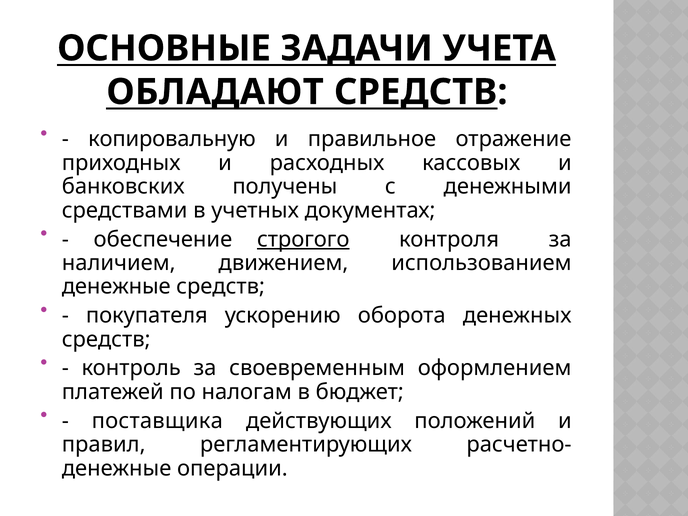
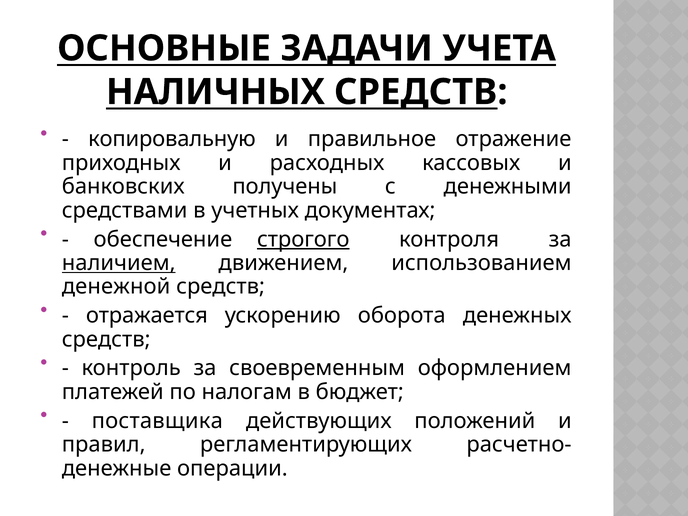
ОБЛАДАЮТ: ОБЛАДАЮТ -> НАЛИЧНЫХ
наличием underline: none -> present
денежные at (116, 287): денежные -> денежной
покупателя: покупателя -> отражается
